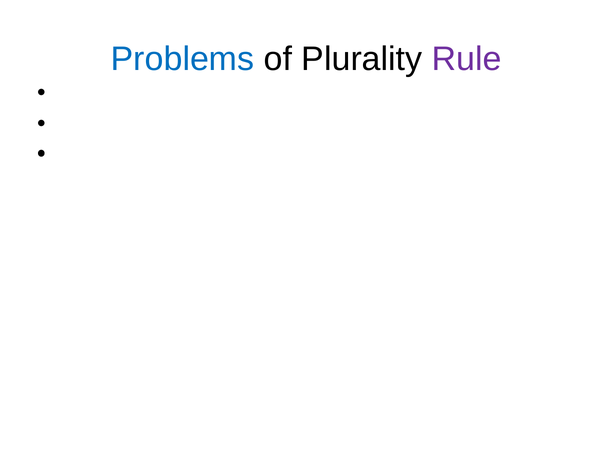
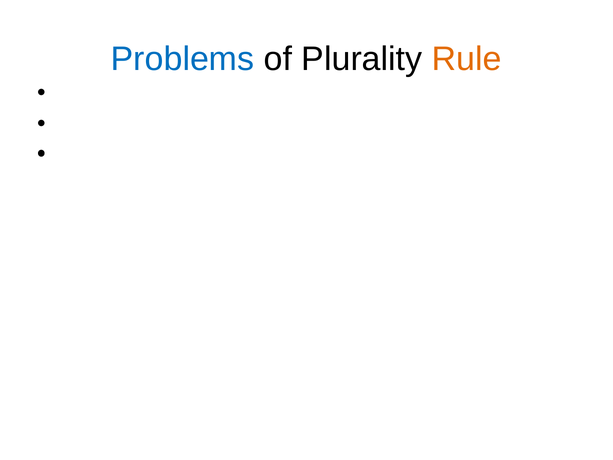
Rule at (467, 59) colour: purple -> orange
